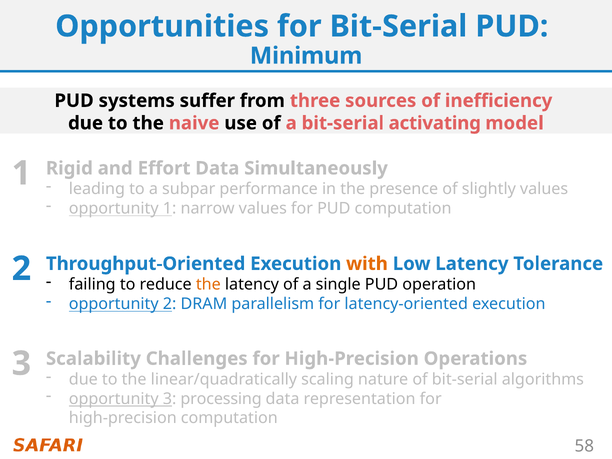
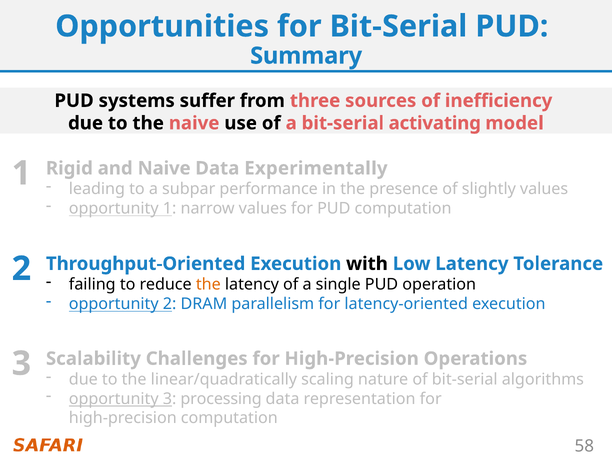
Minimum: Minimum -> Summary
and Effort: Effort -> Naive
Simultaneously: Simultaneously -> Experimentally
with colour: orange -> black
